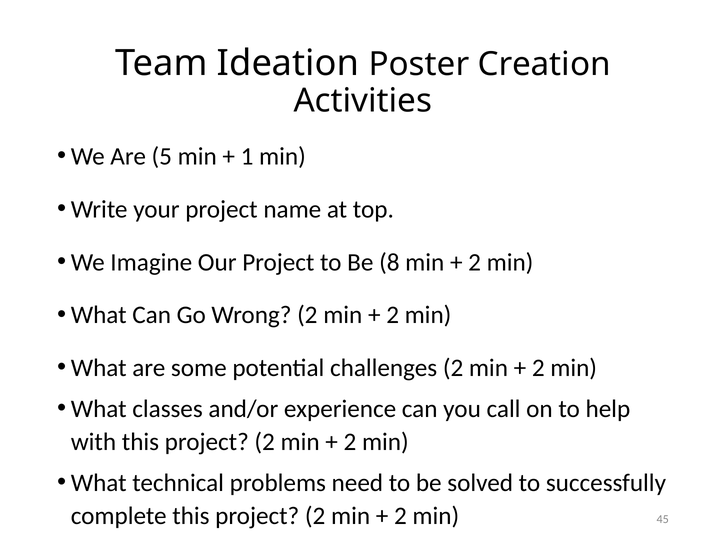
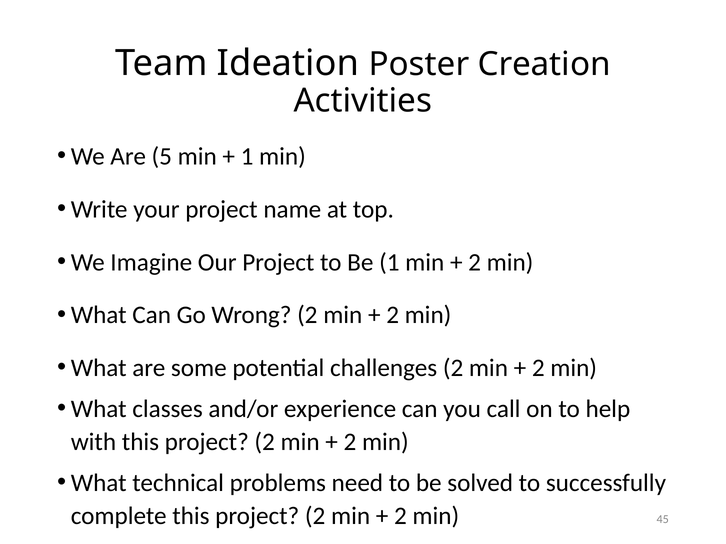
Be 8: 8 -> 1
